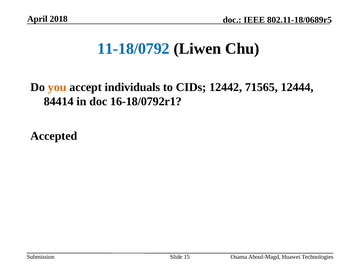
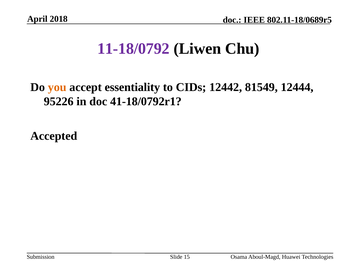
11-18/0792 colour: blue -> purple
individuals: individuals -> essentiality
71565: 71565 -> 81549
84414: 84414 -> 95226
16-18/0792r1: 16-18/0792r1 -> 41-18/0792r1
